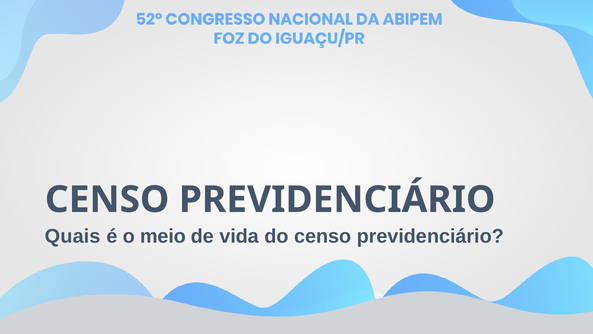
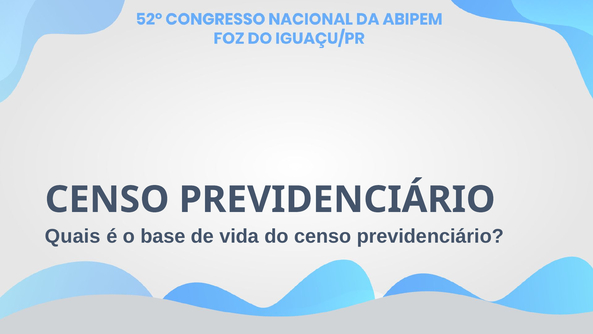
meio: meio -> base
